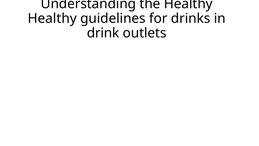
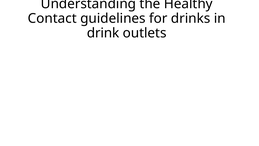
Healthy at (52, 18): Healthy -> Contact
